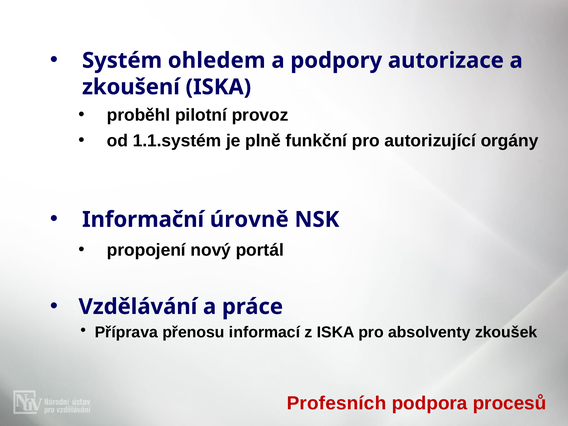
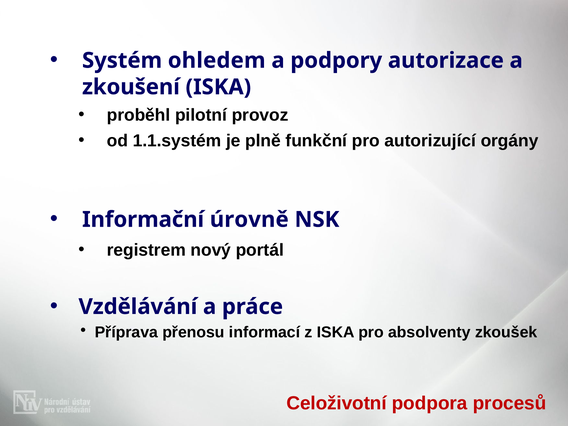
propojení: propojení -> registrem
Profesních: Profesních -> Celoživotní
